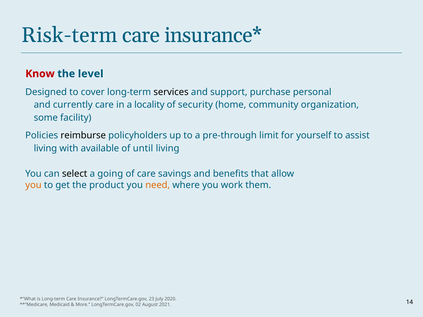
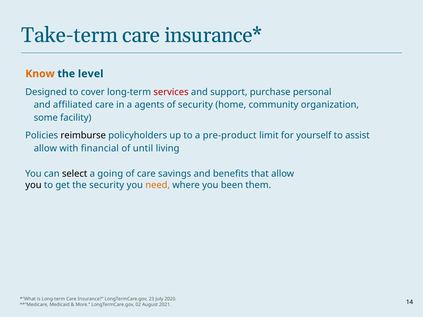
Risk-term: Risk-term -> Take-term
Know colour: red -> orange
services colour: black -> red
currently: currently -> affiliated
locality: locality -> agents
pre-through: pre-through -> pre-product
living at (45, 148): living -> allow
available: available -> financial
you at (33, 185) colour: orange -> black
the product: product -> security
work: work -> been
